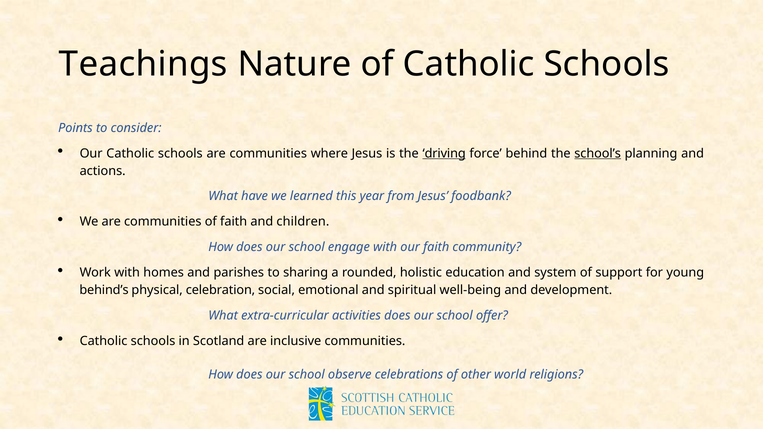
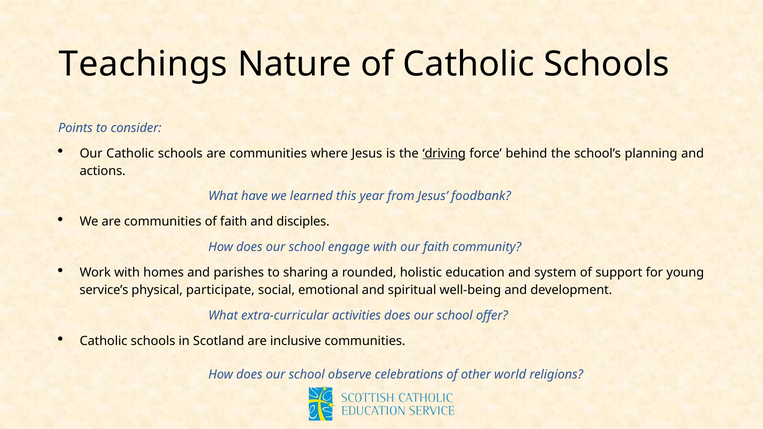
school’s underline: present -> none
children: children -> disciples
behind’s: behind’s -> service’s
celebration: celebration -> participate
